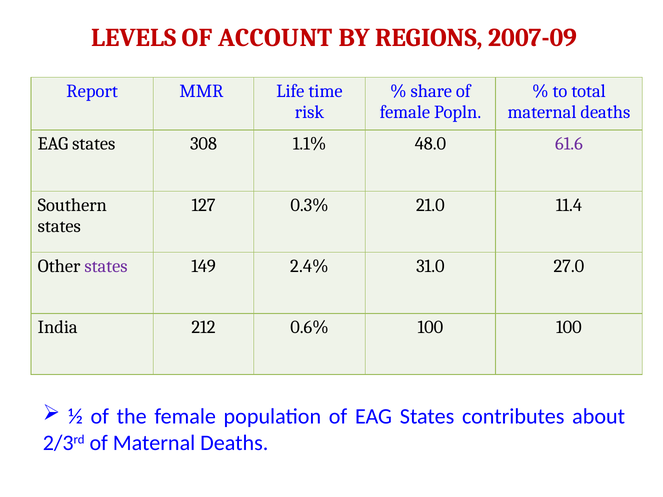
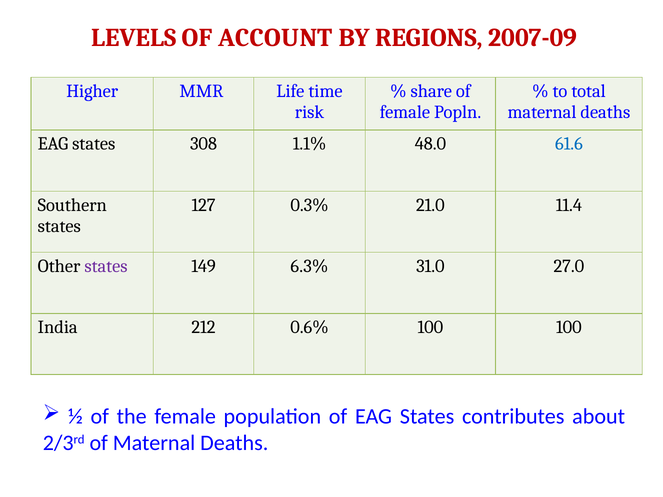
Report: Report -> Higher
61.6 colour: purple -> blue
2.4%: 2.4% -> 6.3%
